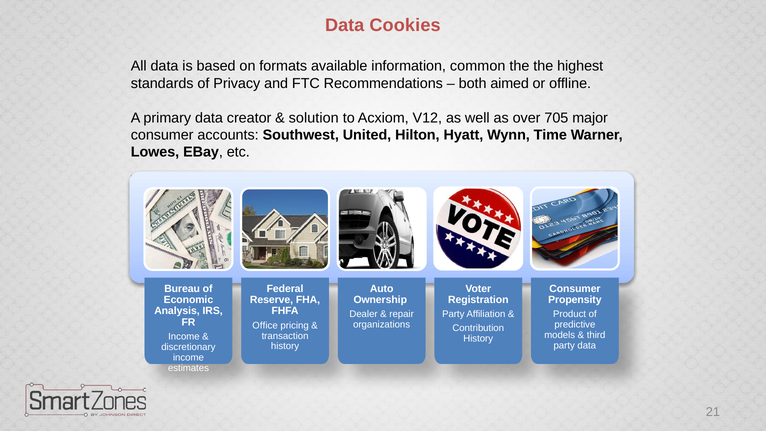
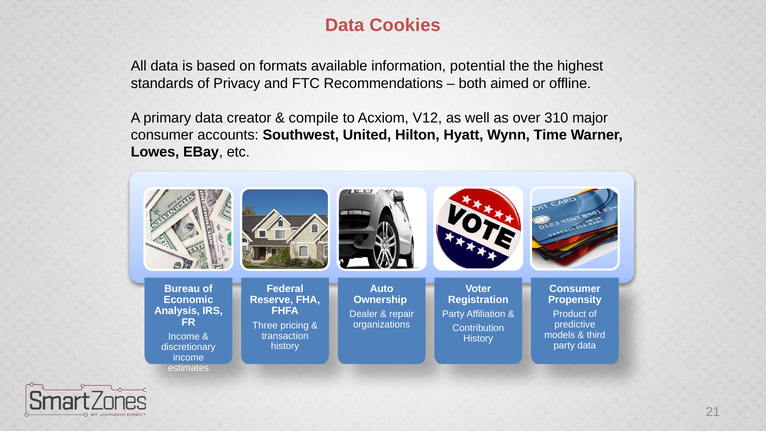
common: common -> potential
solution at (314, 118): solution -> compile
705: 705 -> 310
Office: Office -> Three
